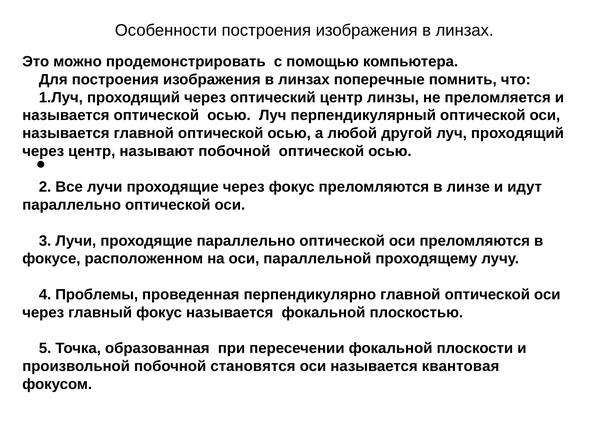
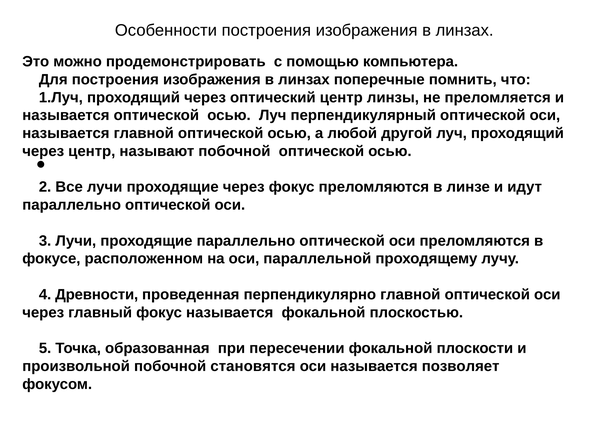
Проблемы: Проблемы -> Древности
квантовая: квантовая -> позволяет
